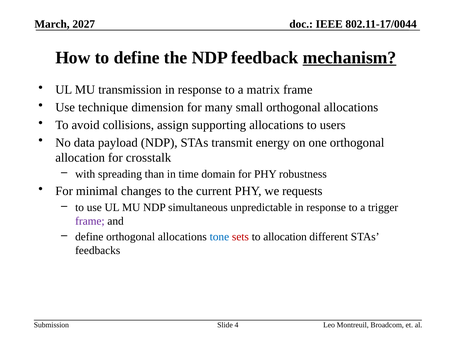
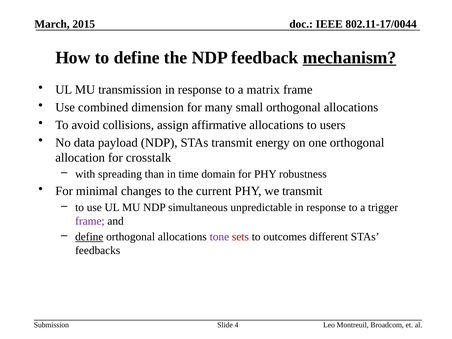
2027: 2027 -> 2015
technique: technique -> combined
supporting: supporting -> affirmative
we requests: requests -> transmit
define at (89, 237) underline: none -> present
tone colour: blue -> purple
to allocation: allocation -> outcomes
